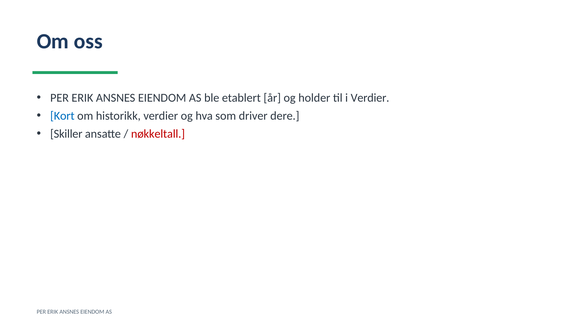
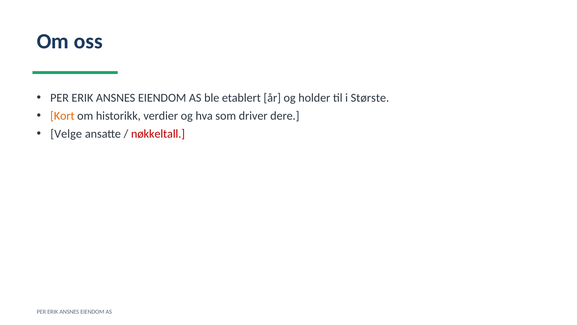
i Verdier: Verdier -> Største
Kort colour: blue -> orange
Skiller: Skiller -> Velge
